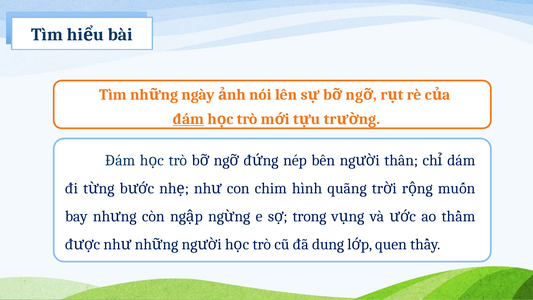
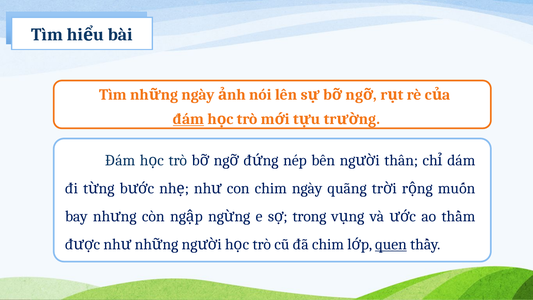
chim hình: hình -> ngày
đã dung: dung -> chim
quen underline: none -> present
